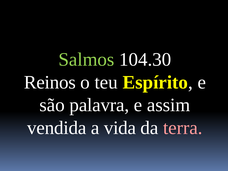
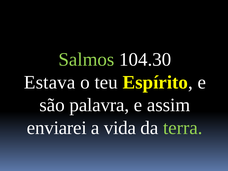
Reinos: Reinos -> Estava
vendida: vendida -> enviarei
terra colour: pink -> light green
